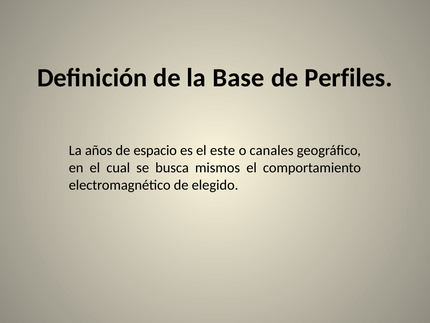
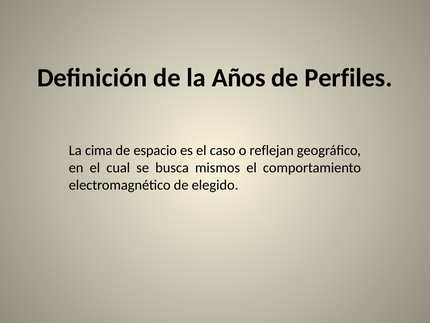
Base: Base -> Años
años: años -> cima
este: este -> caso
canales: canales -> reflejan
